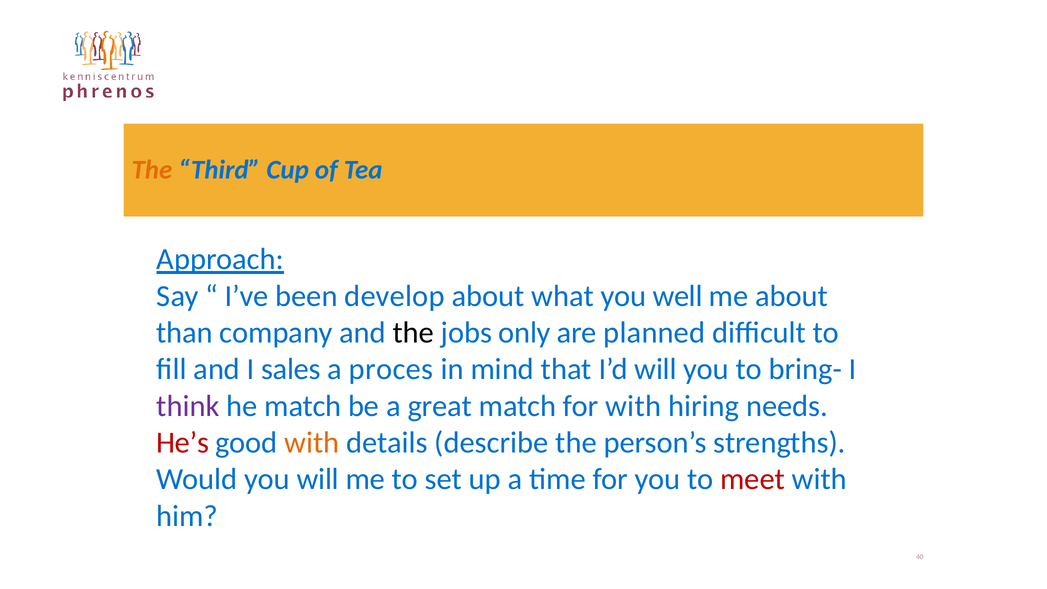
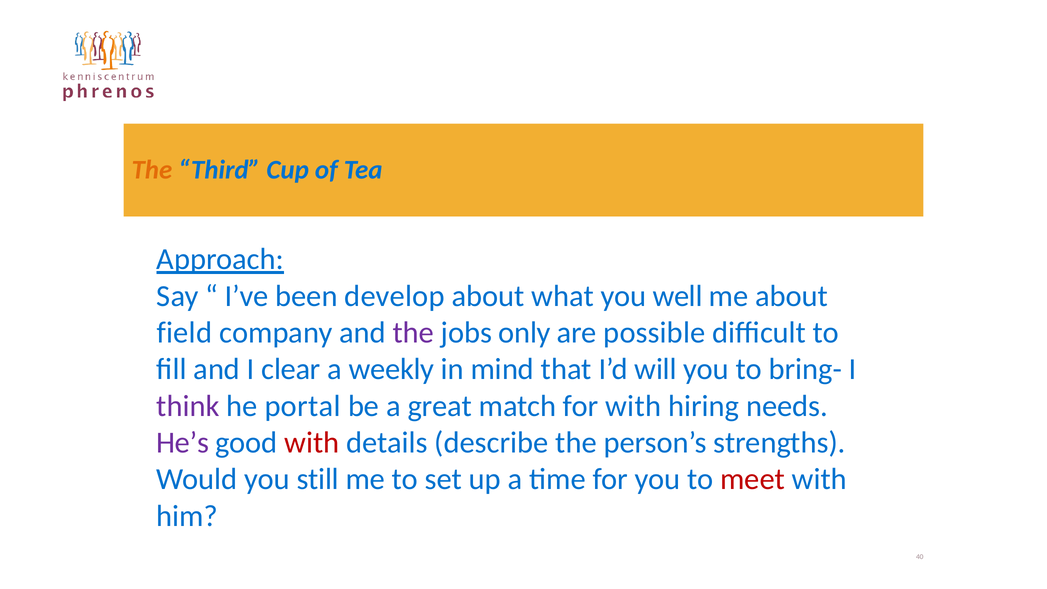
than: than -> field
the at (413, 333) colour: black -> purple
planned: planned -> possible
sales: sales -> clear
proces: proces -> weekly
he match: match -> portal
He’s colour: red -> purple
with at (312, 443) colour: orange -> red
you will: will -> still
